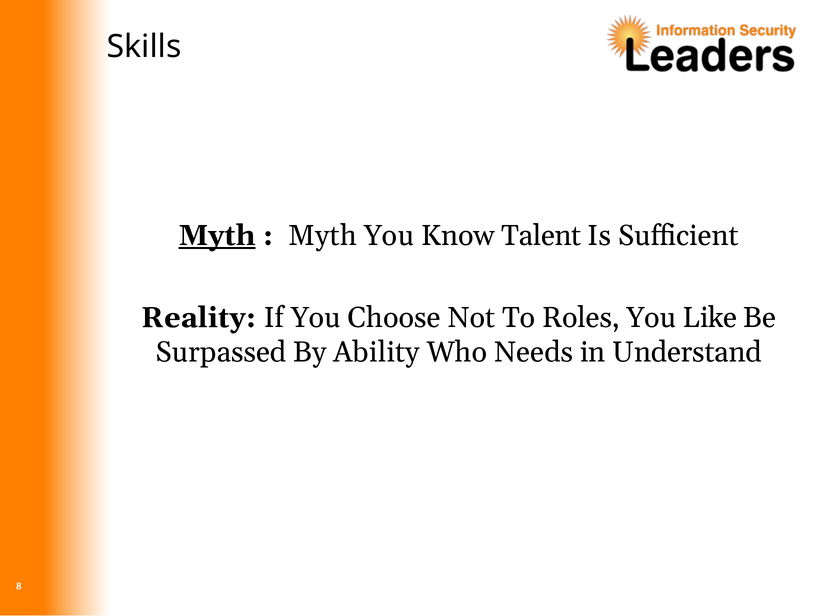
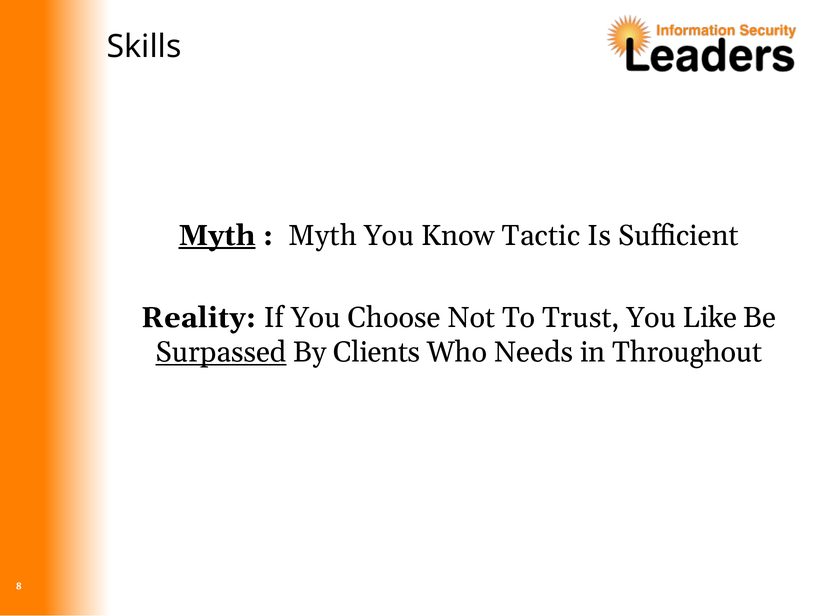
Talent: Talent -> Tactic
Roles: Roles -> Trust
Surpassed underline: none -> present
Ability: Ability -> Clients
Understand: Understand -> Throughout
